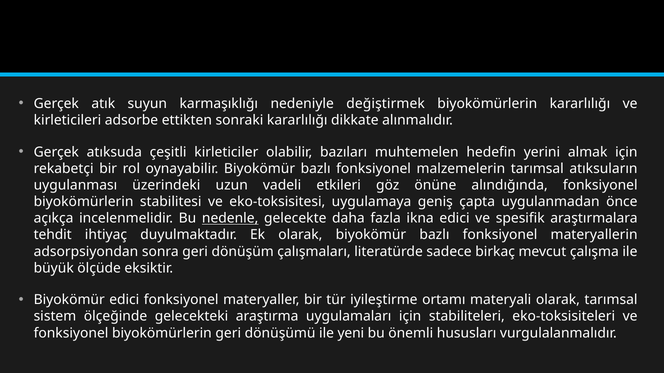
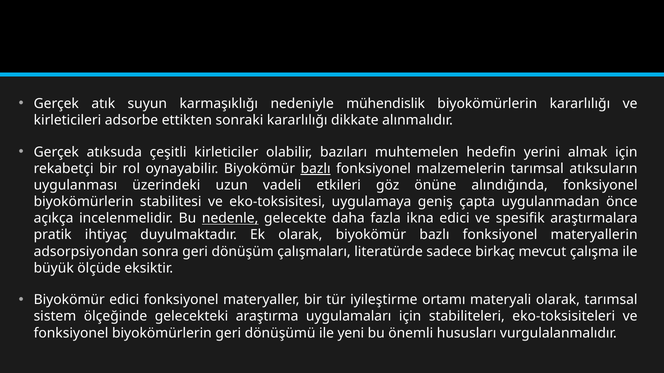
değiştirmek: değiştirmek -> mühendislik
bazlı at (316, 169) underline: none -> present
tehdit: tehdit -> pratik
